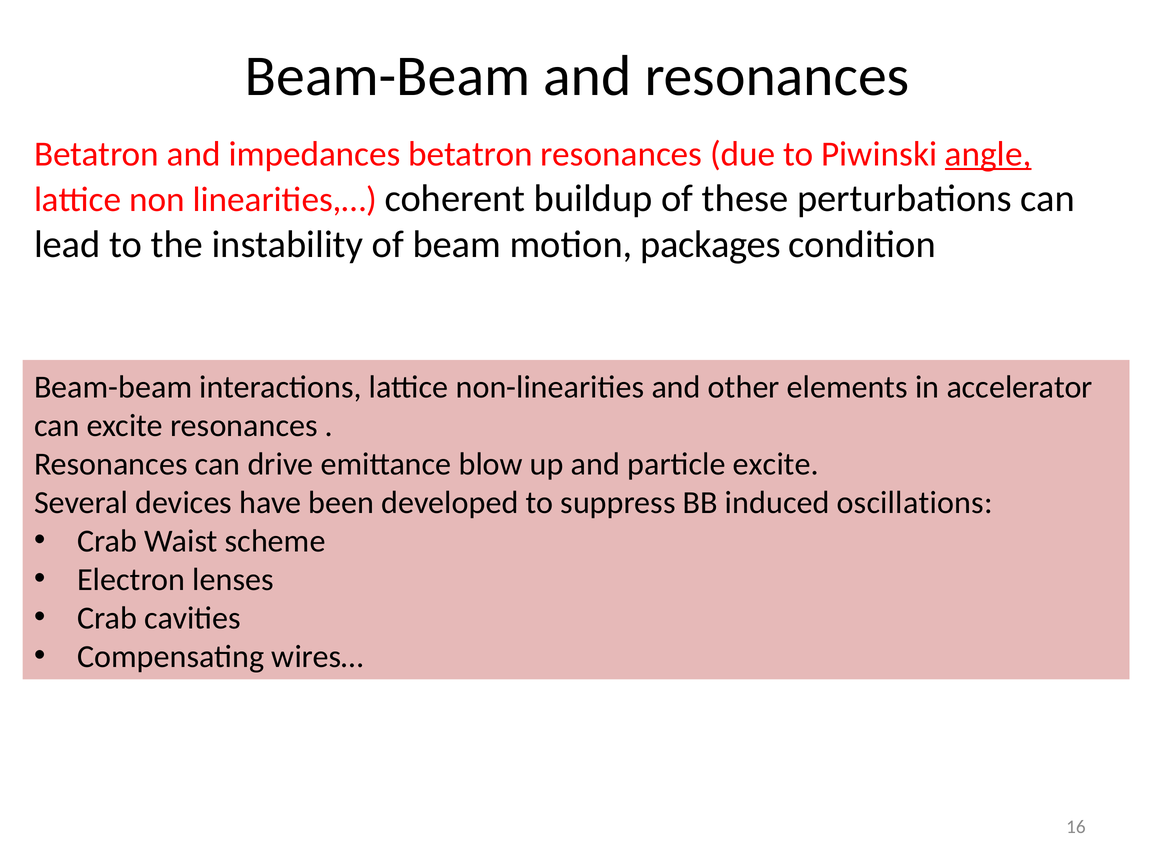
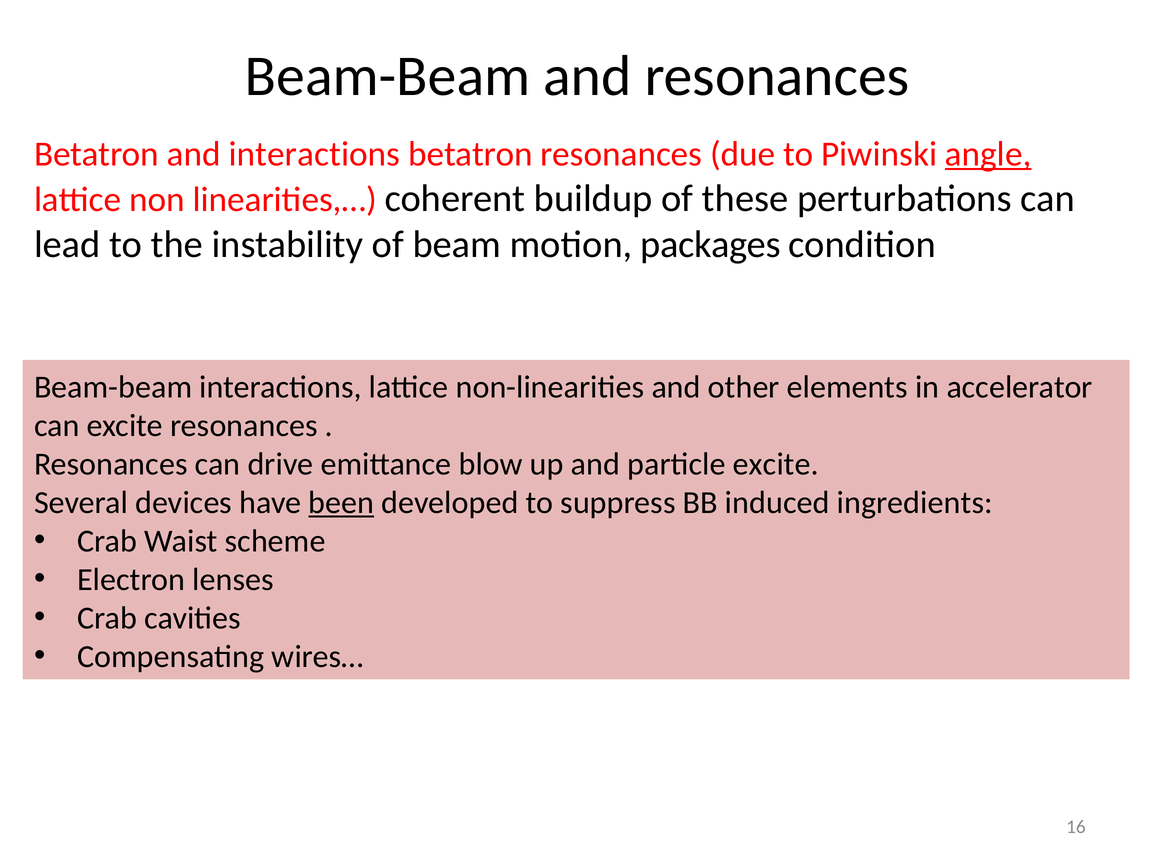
and impedances: impedances -> interactions
been underline: none -> present
oscillations: oscillations -> ingredients
